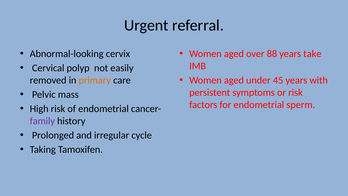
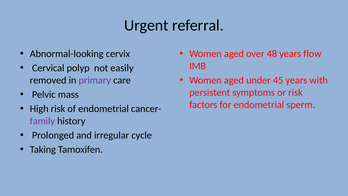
88: 88 -> 48
take: take -> flow
primary colour: orange -> purple
